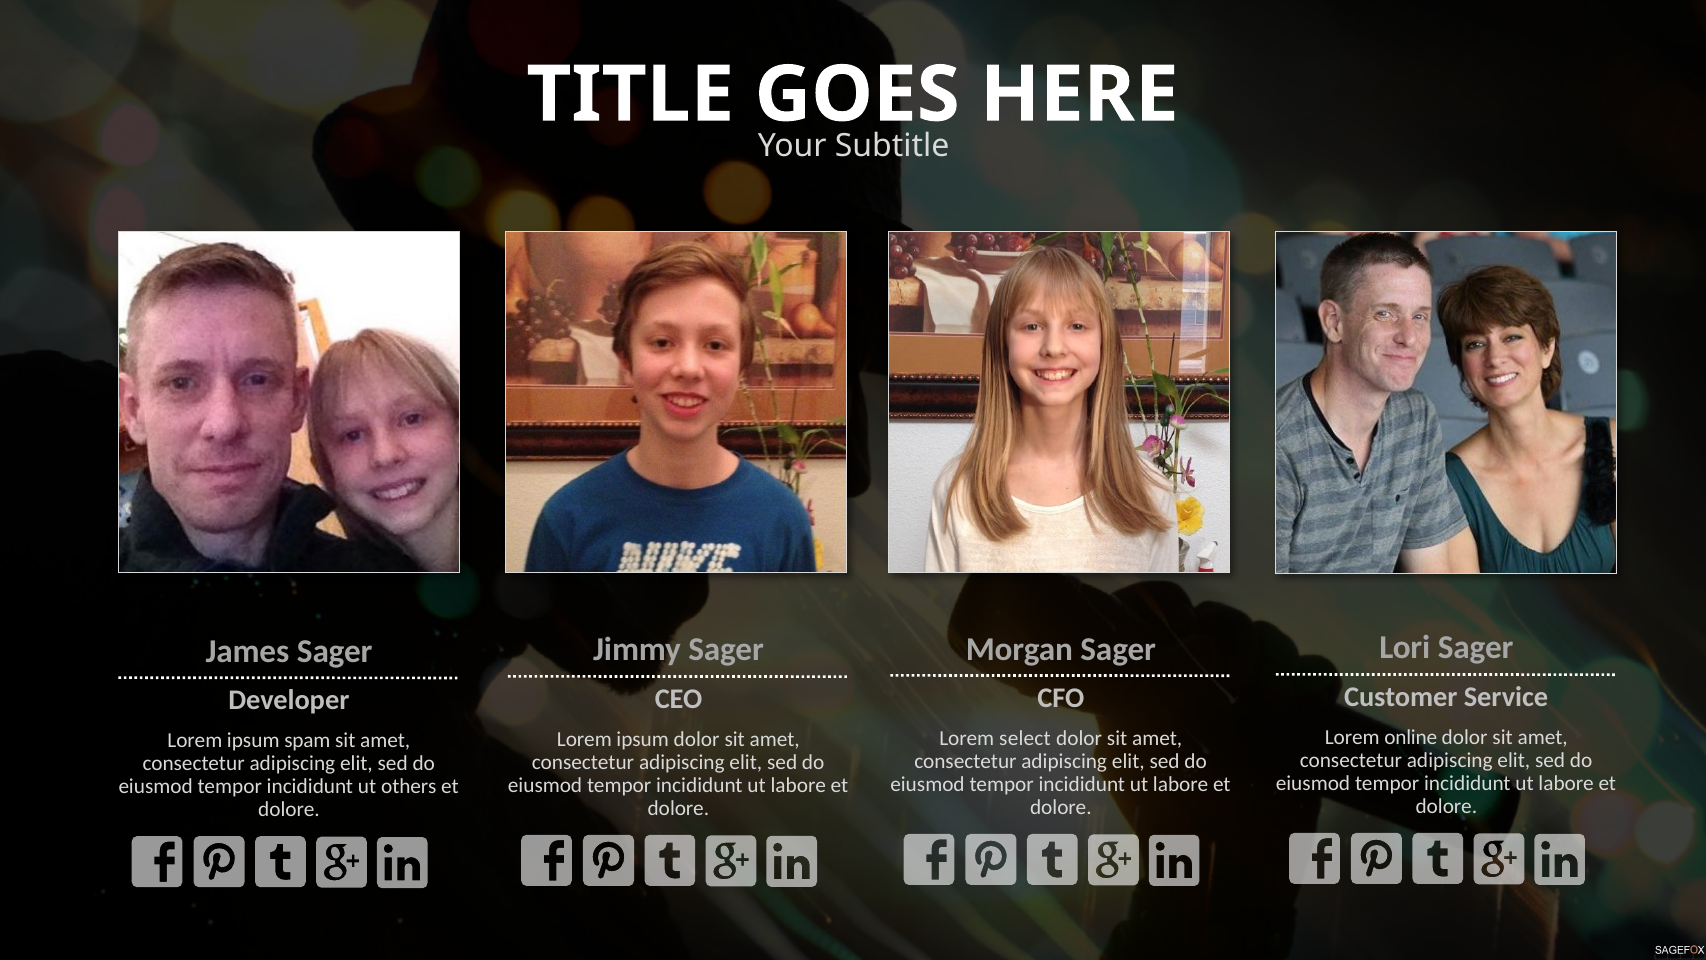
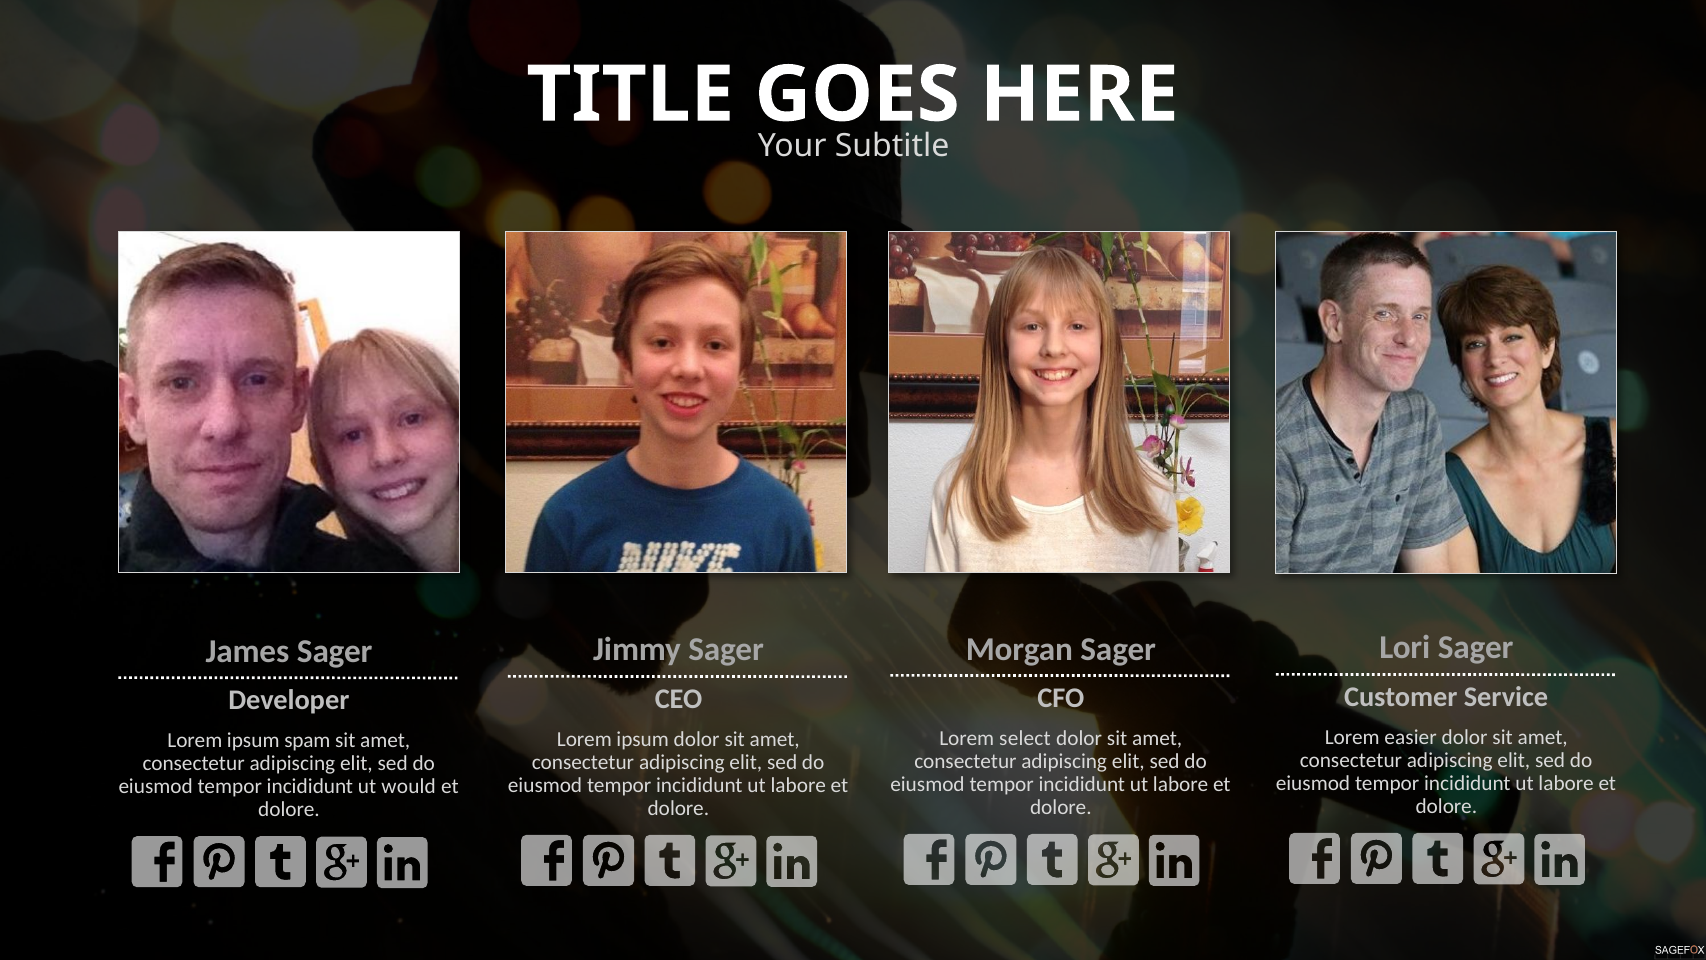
online: online -> easier
others: others -> would
